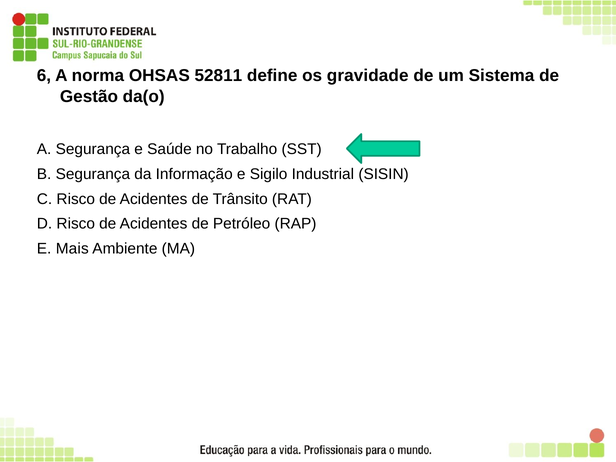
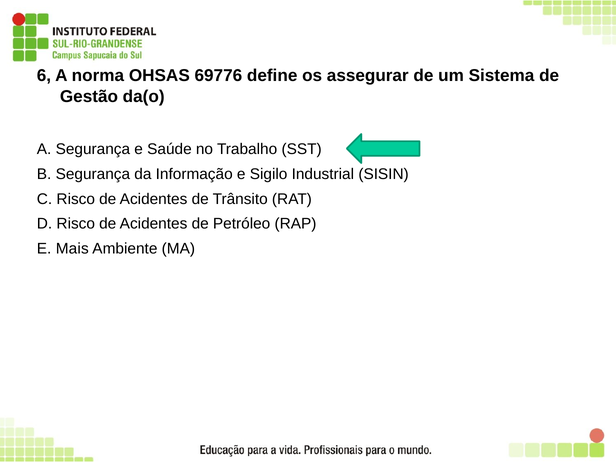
52811: 52811 -> 69776
gravidade: gravidade -> assegurar
